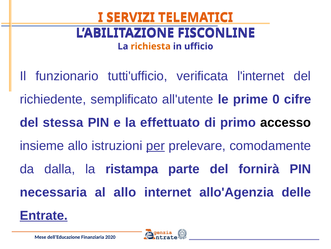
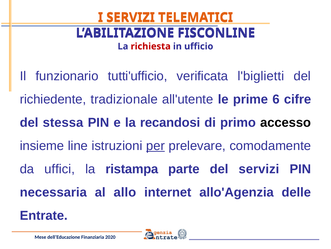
richiesta colour: orange -> red
l'internet: l'internet -> l'biglietti
semplificato: semplificato -> tradizionale
0: 0 -> 6
effettuato: effettuato -> recandosi
insieme allo: allo -> line
dalla: dalla -> uffici
del fornirà: fornirà -> servizi
Entrate underline: present -> none
